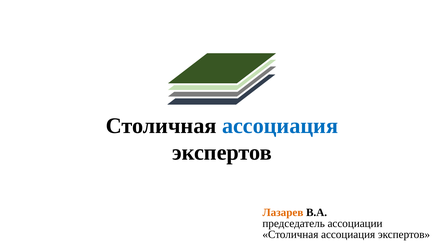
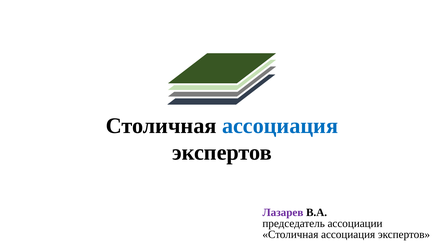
Лазарев colour: orange -> purple
